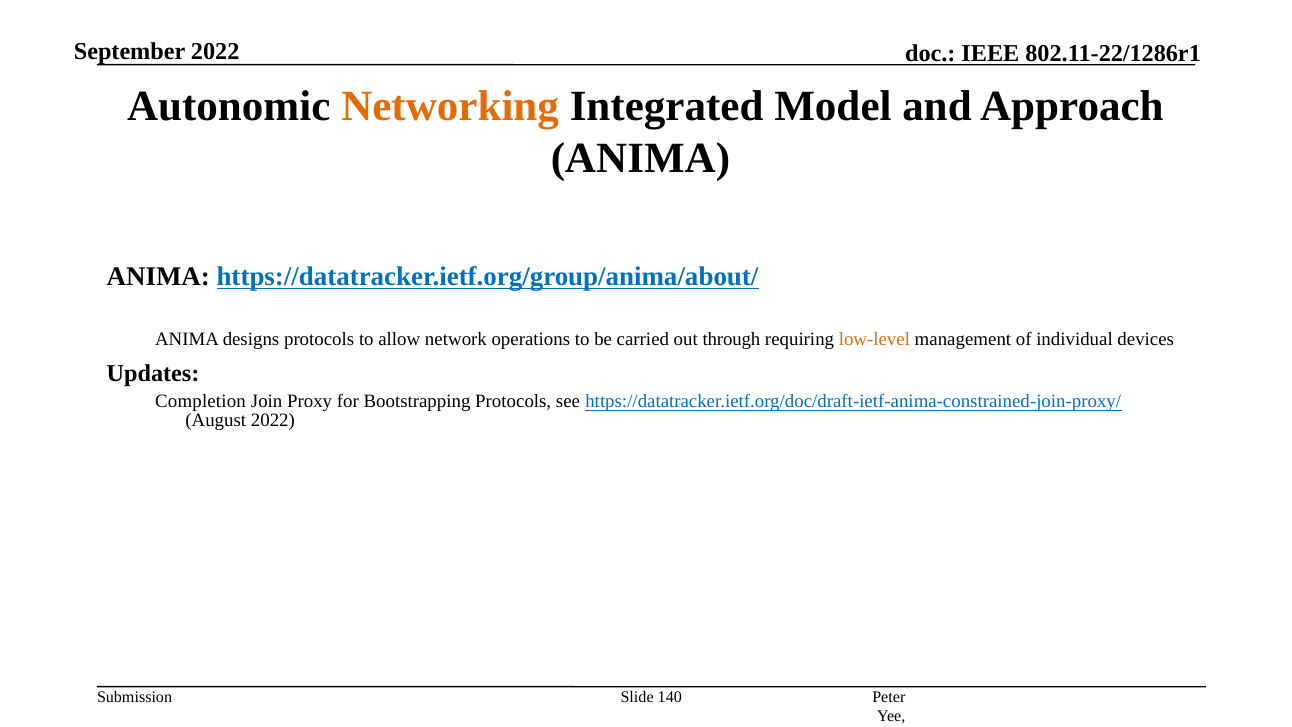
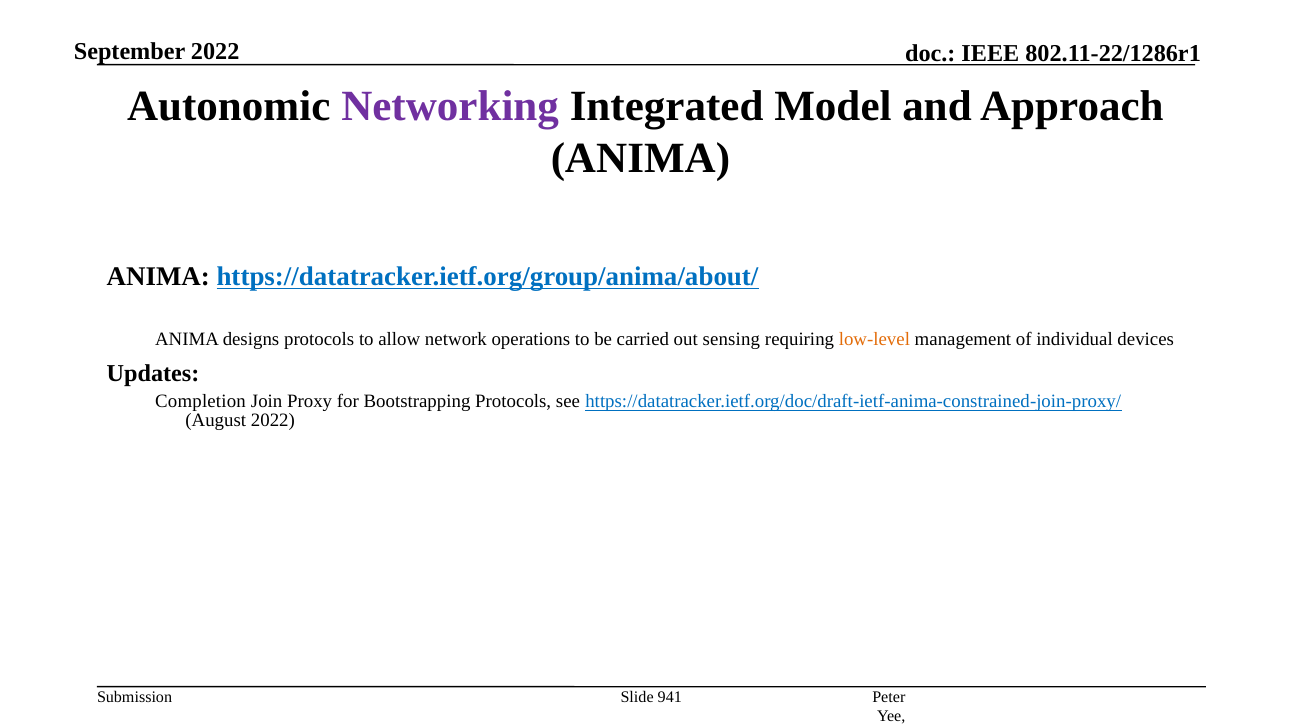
Networking colour: orange -> purple
through: through -> sensing
140: 140 -> 941
